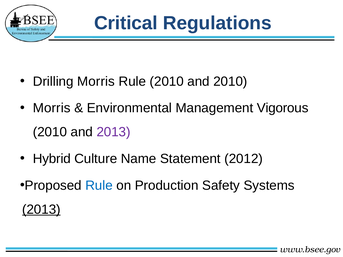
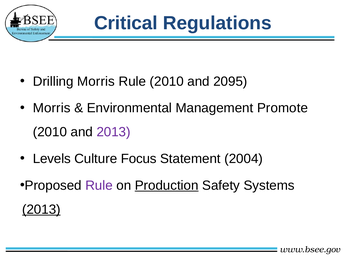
and 2010: 2010 -> 2095
Vigorous: Vigorous -> Promote
Hybrid: Hybrid -> Levels
Name: Name -> Focus
2012: 2012 -> 2004
Rule at (99, 186) colour: blue -> purple
Production underline: none -> present
